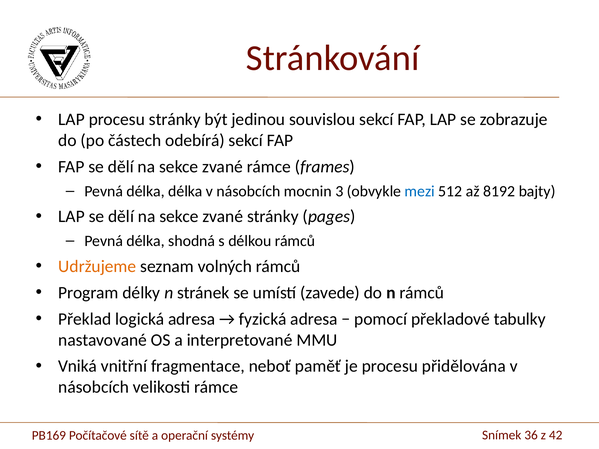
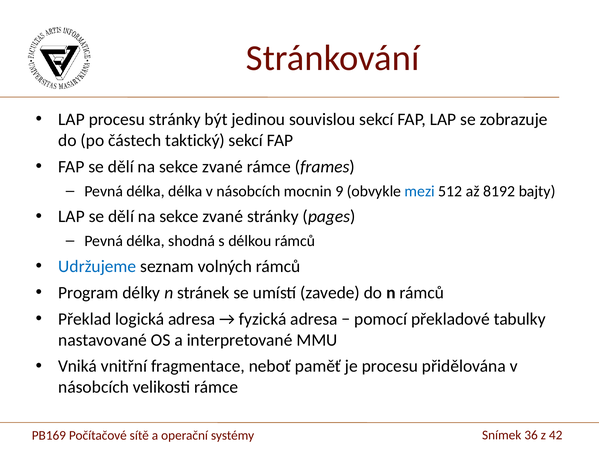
odebírá: odebírá -> taktický
3: 3 -> 9
Udržujeme colour: orange -> blue
